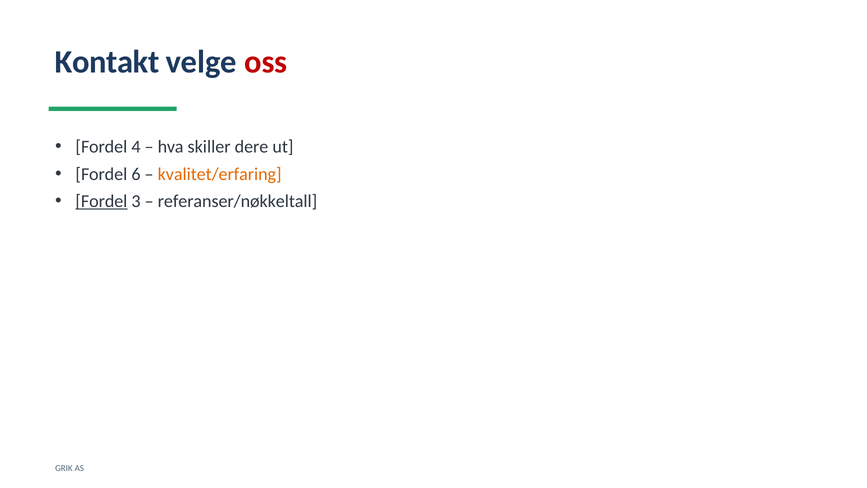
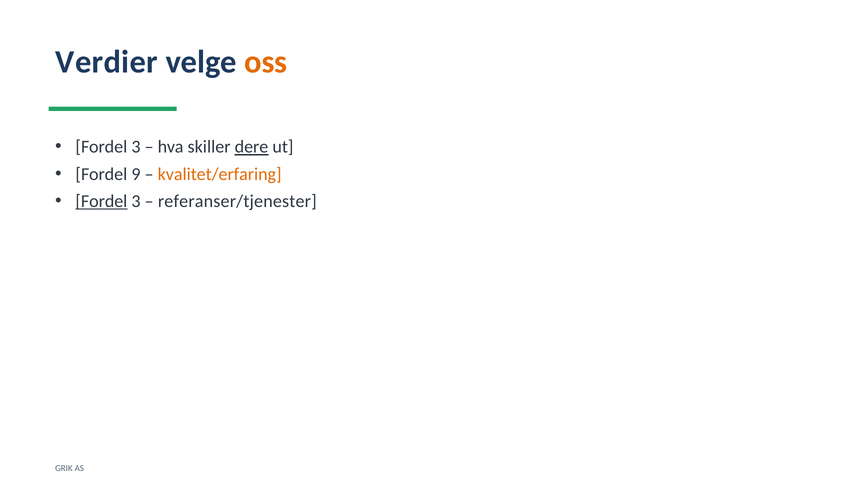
Kontakt: Kontakt -> Verdier
oss colour: red -> orange
4 at (136, 147): 4 -> 3
dere underline: none -> present
6: 6 -> 9
referanser/nøkkeltall: referanser/nøkkeltall -> referanser/tjenester
